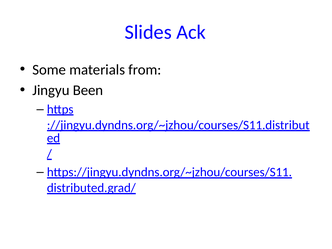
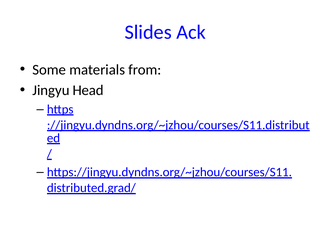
Been: Been -> Head
